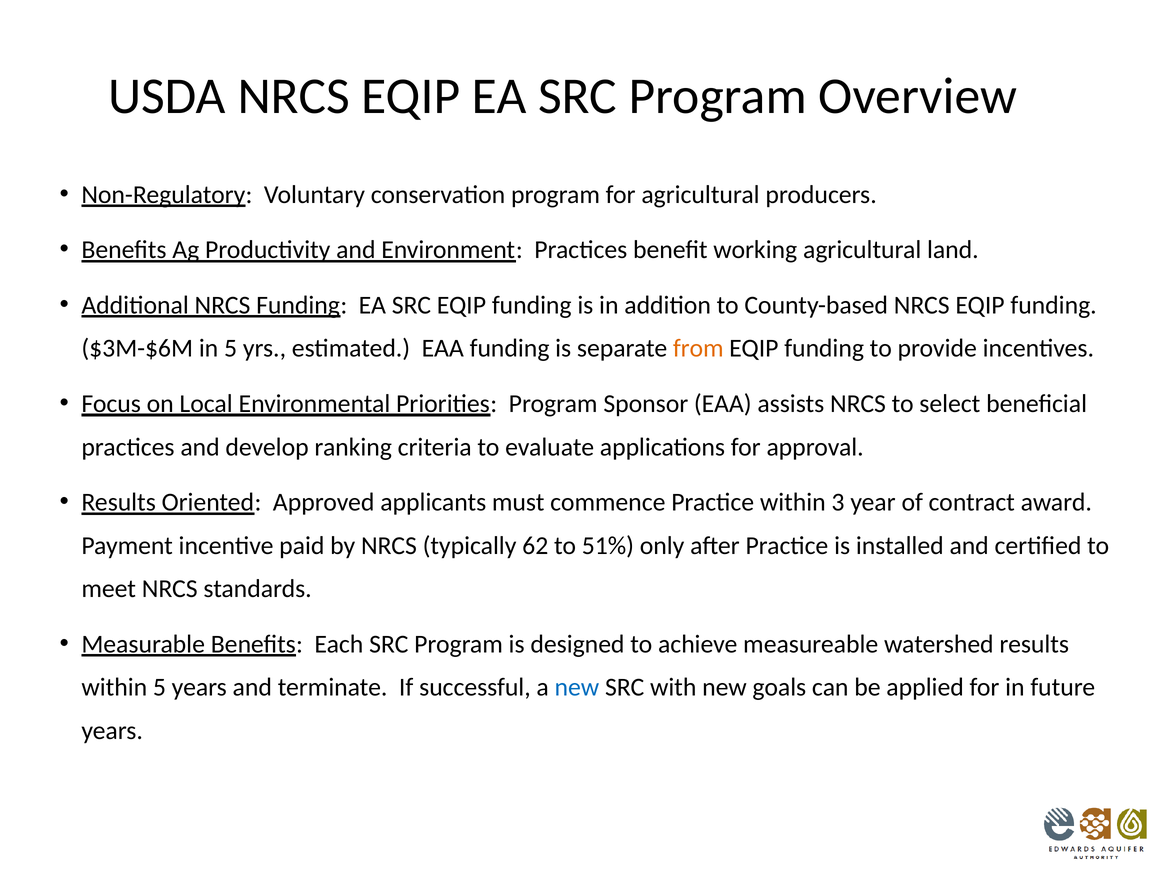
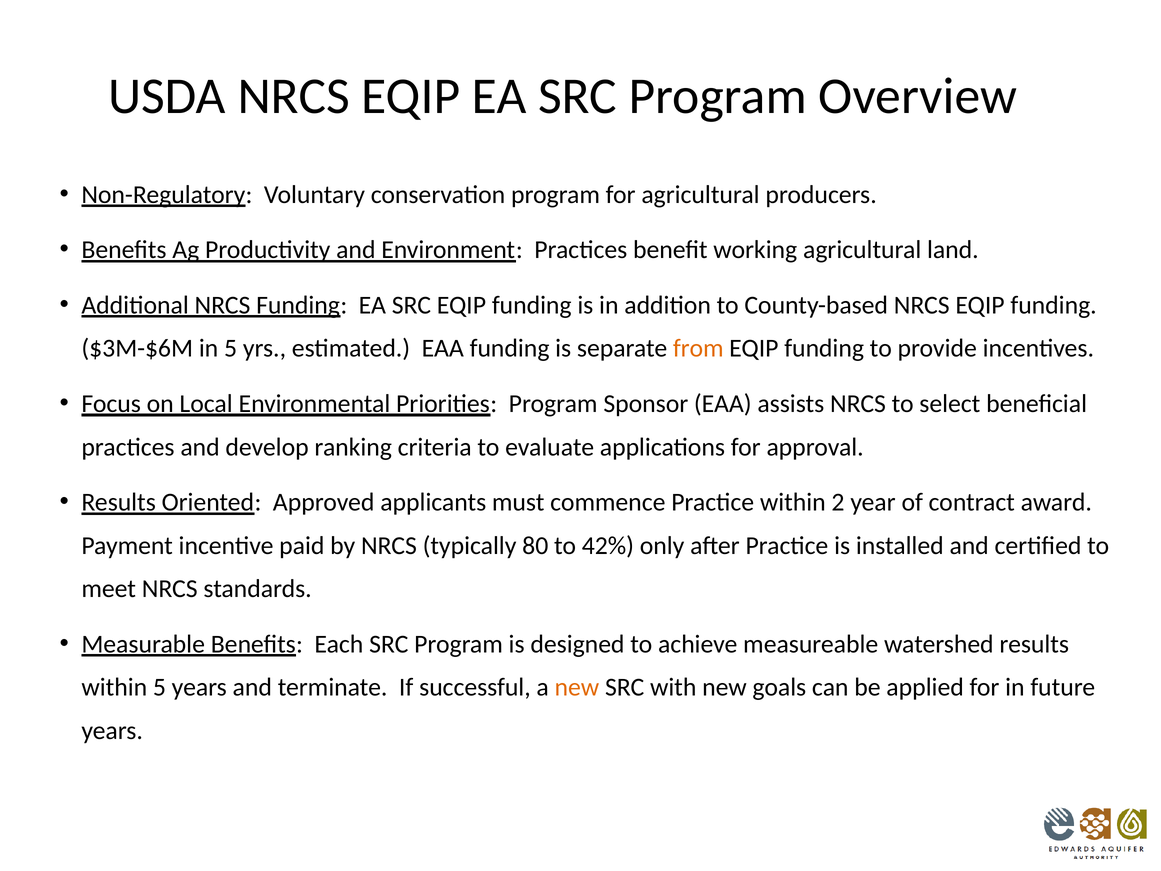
3: 3 -> 2
62: 62 -> 80
51%: 51% -> 42%
new at (577, 687) colour: blue -> orange
